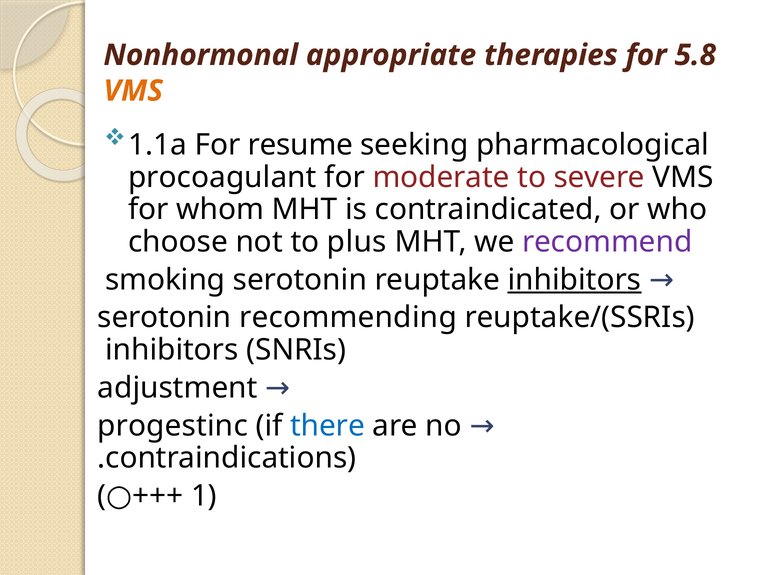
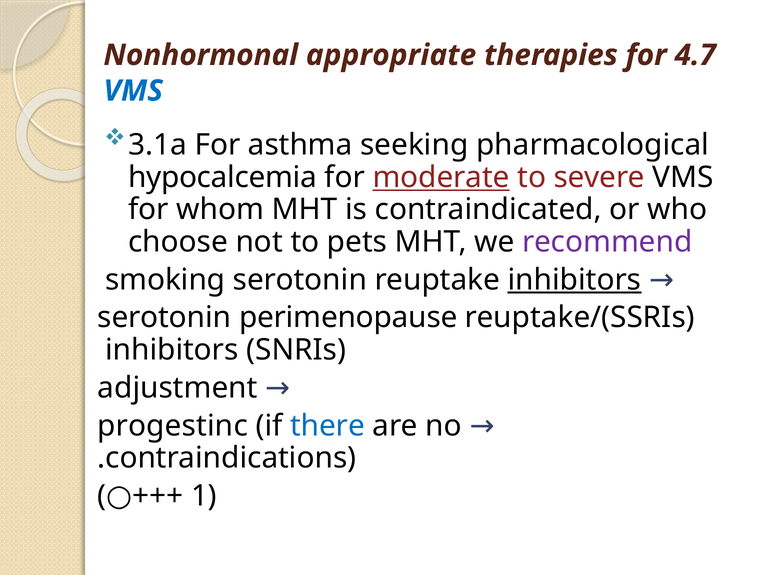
5.8: 5.8 -> 4.7
VMS at (133, 91) colour: orange -> blue
1.1a: 1.1a -> 3.1a
resume: resume -> asthma
procoagulant: procoagulant -> hypocalcemia
moderate underline: none -> present
plus: plus -> pets
recommending: recommending -> perimenopause
